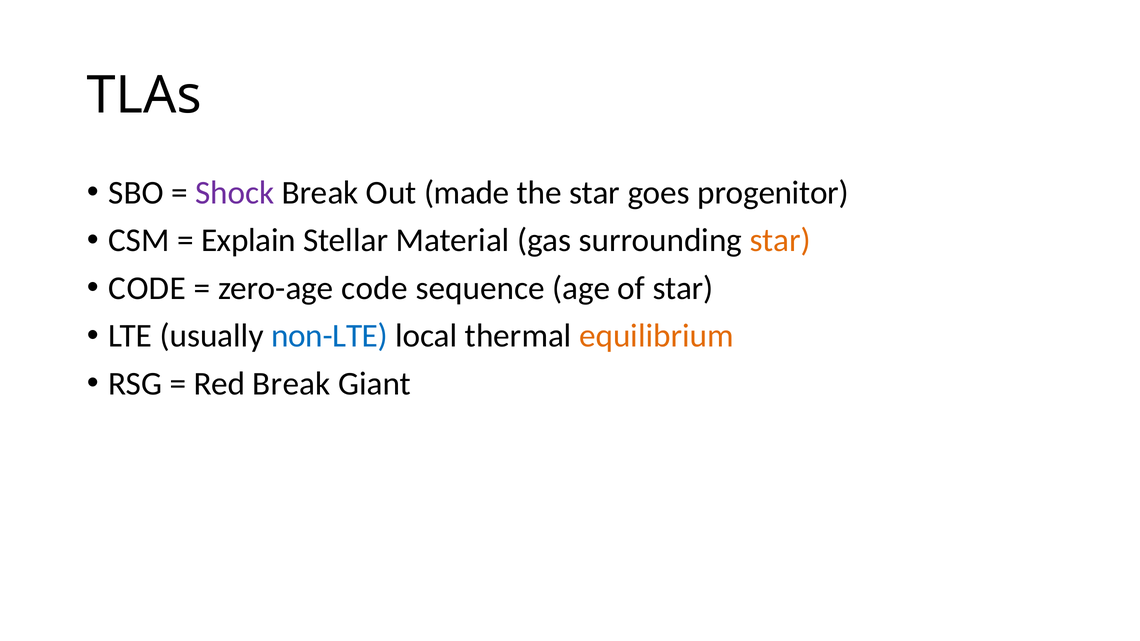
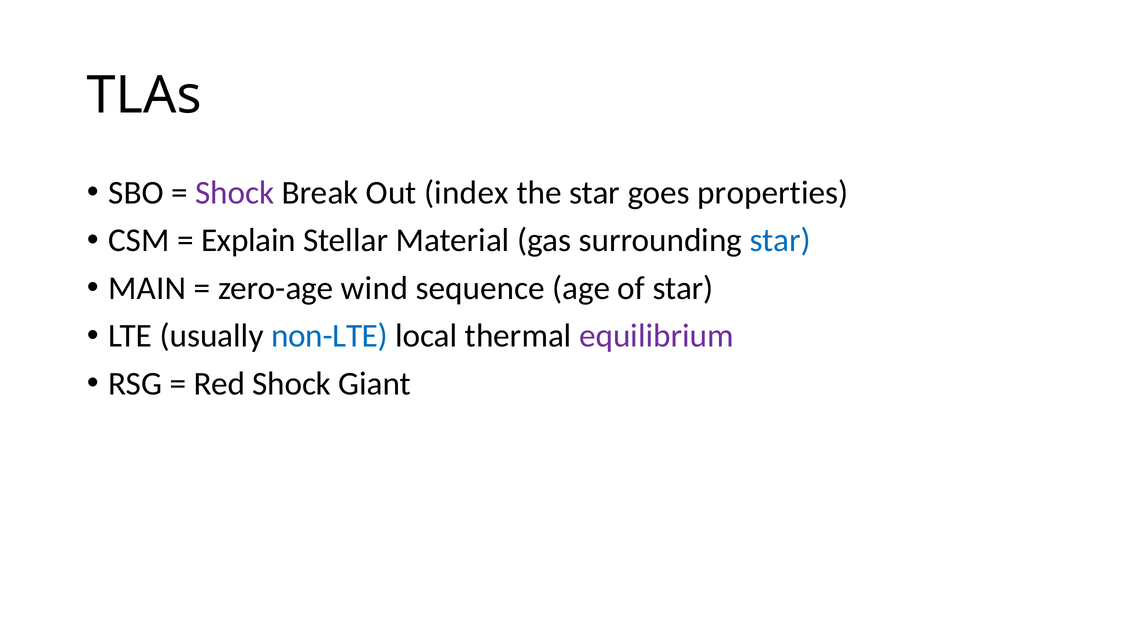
made: made -> index
progenitor: progenitor -> properties
star at (780, 241) colour: orange -> blue
CODE at (147, 288): CODE -> MAIN
zero-age code: code -> wind
equilibrium colour: orange -> purple
Red Break: Break -> Shock
